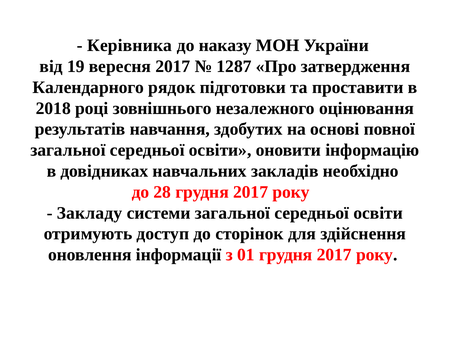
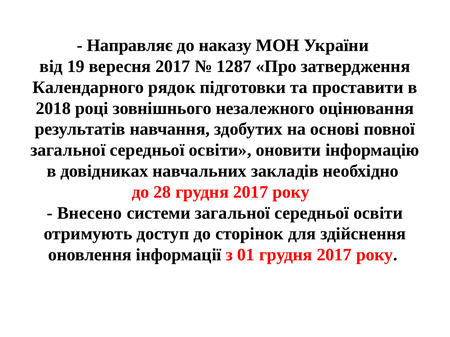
Керівника: Керівника -> Направляє
Закладу: Закладу -> Внесено
